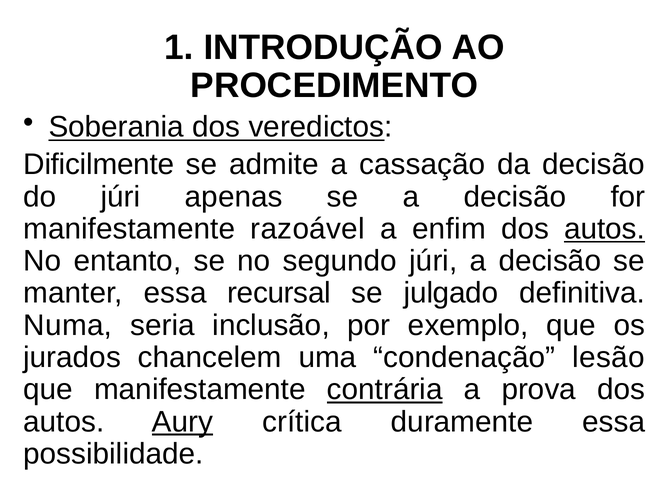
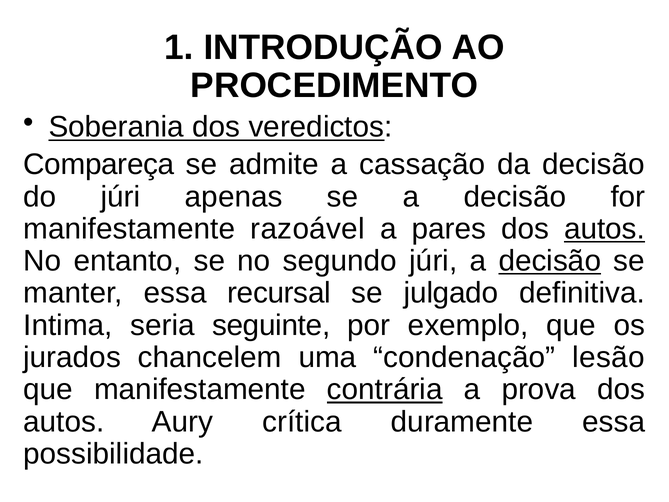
Dificilmente: Dificilmente -> Compareça
enfim: enfim -> pares
decisão at (550, 261) underline: none -> present
Numa: Numa -> Intima
inclusão: inclusão -> seguinte
Aury underline: present -> none
